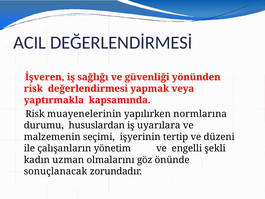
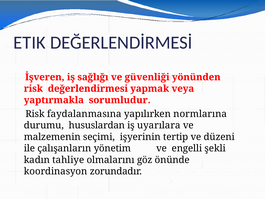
ACIL: ACIL -> ETIK
kapsamında: kapsamında -> sorumludur
muayenelerinin: muayenelerinin -> faydalanmasına
uzman: uzman -> tahliye
sonuçlanacak: sonuçlanacak -> koordinasyon
